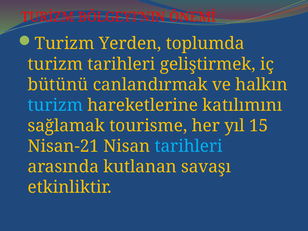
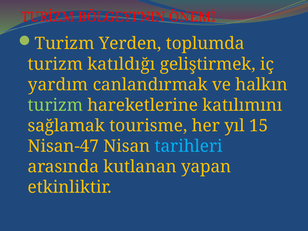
turizm tarihleri: tarihleri -> katıldığı
bütünü: bütünü -> yardım
turizm at (55, 105) colour: light blue -> light green
Nisan-21: Nisan-21 -> Nisan-47
savaşı: savaşı -> yapan
